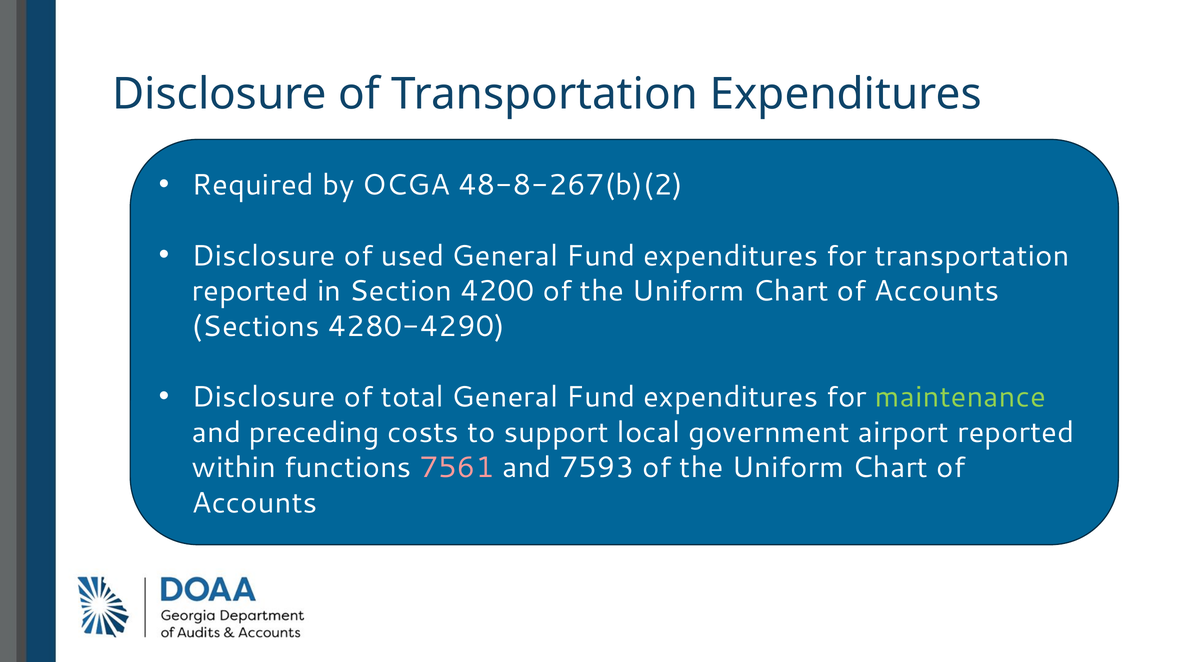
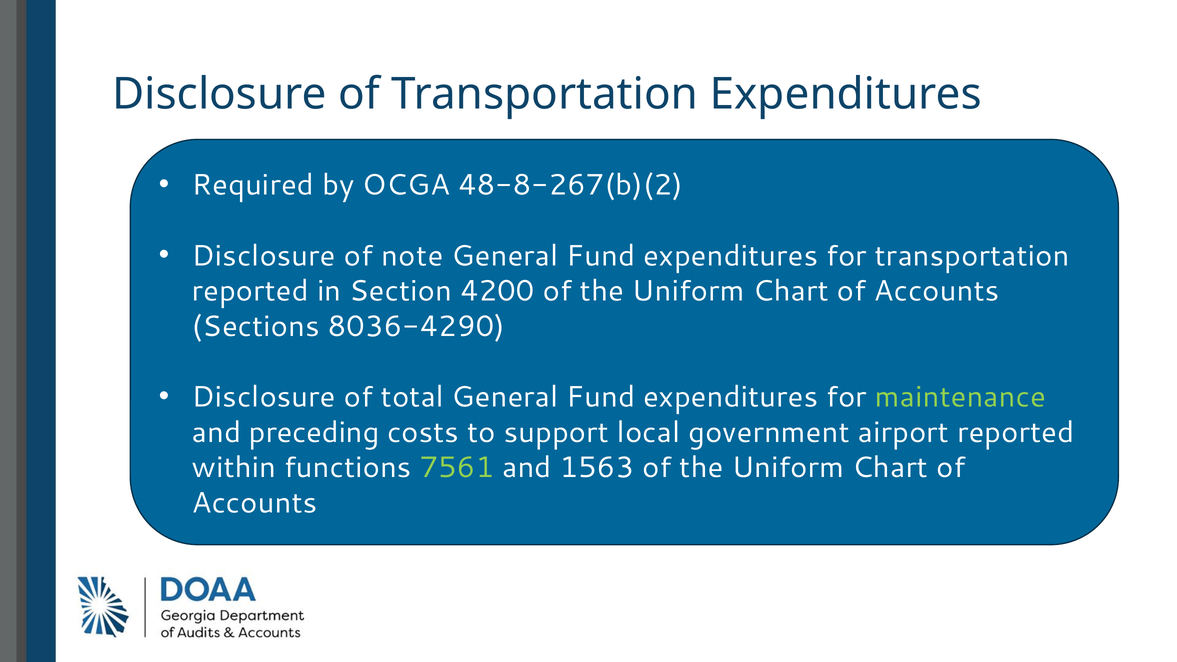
used: used -> note
4280-4290: 4280-4290 -> 8036-4290
7561 colour: pink -> light green
7593: 7593 -> 1563
